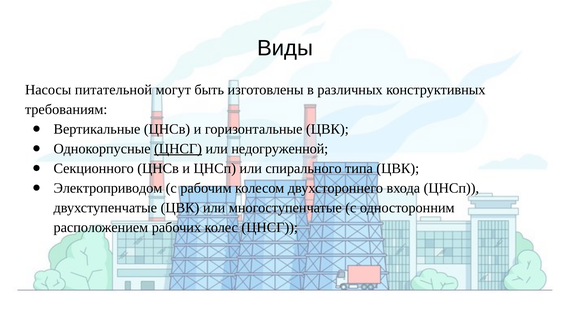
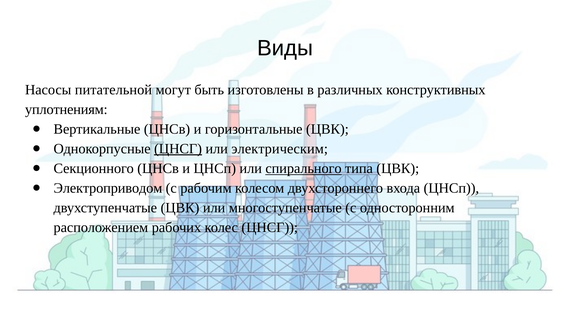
требованиям: требованиям -> уплотнениям
недогруженной: недогруженной -> электрическим
спирального underline: none -> present
